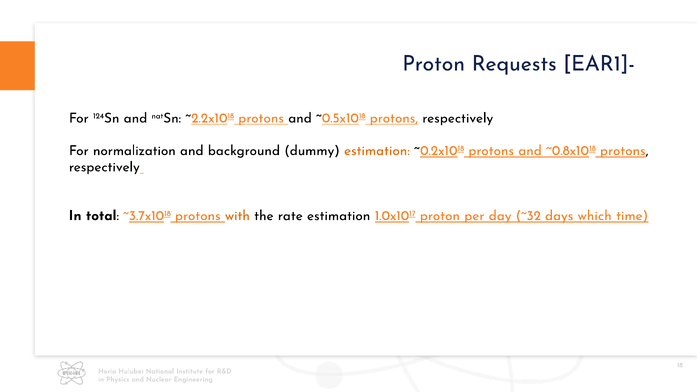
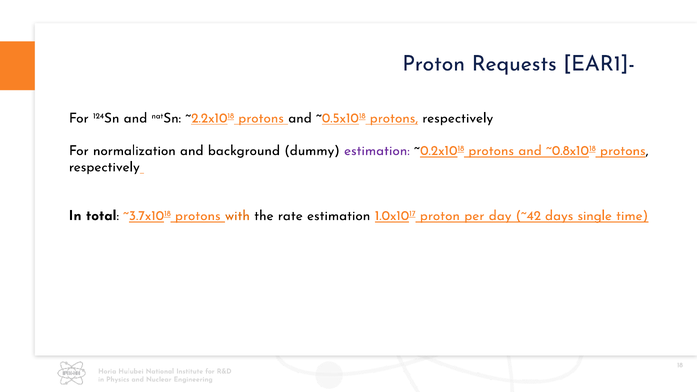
estimation at (377, 151) colour: orange -> purple
~32: ~32 -> ~42
which: which -> single
